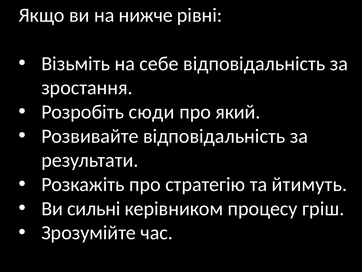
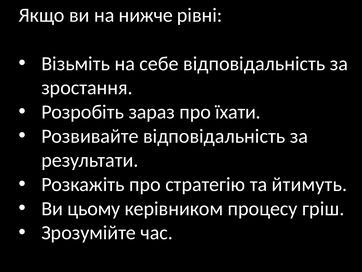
сюди: сюди -> зараз
який: який -> їхати
сильні: сильні -> цьому
